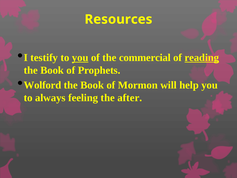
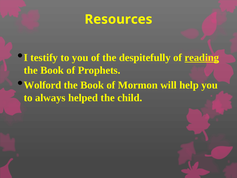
you at (80, 58) underline: present -> none
commercial: commercial -> despitefully
feeling: feeling -> helped
after: after -> child
